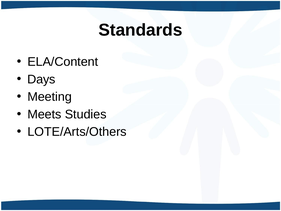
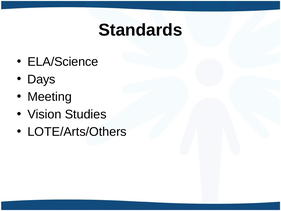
ELA/Content: ELA/Content -> ELA/Science
Meets: Meets -> Vision
